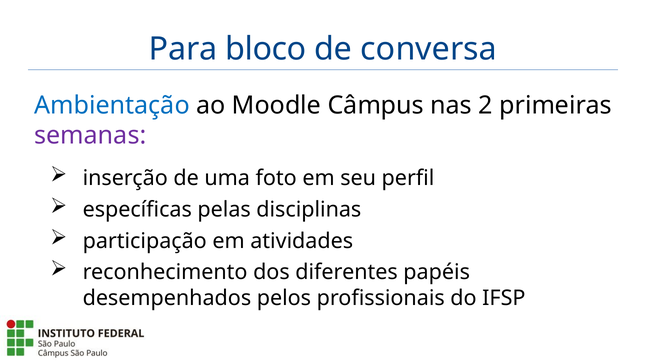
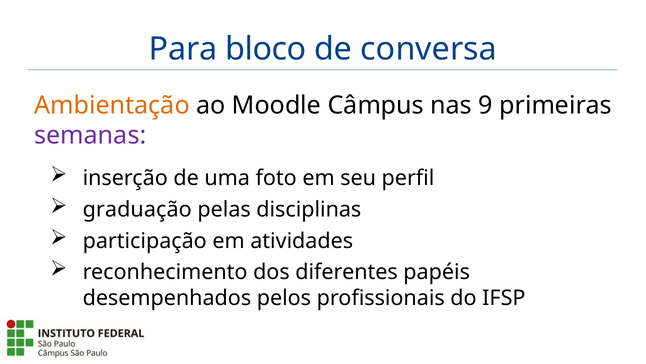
Ambientação colour: blue -> orange
2: 2 -> 9
específicas: específicas -> graduação
